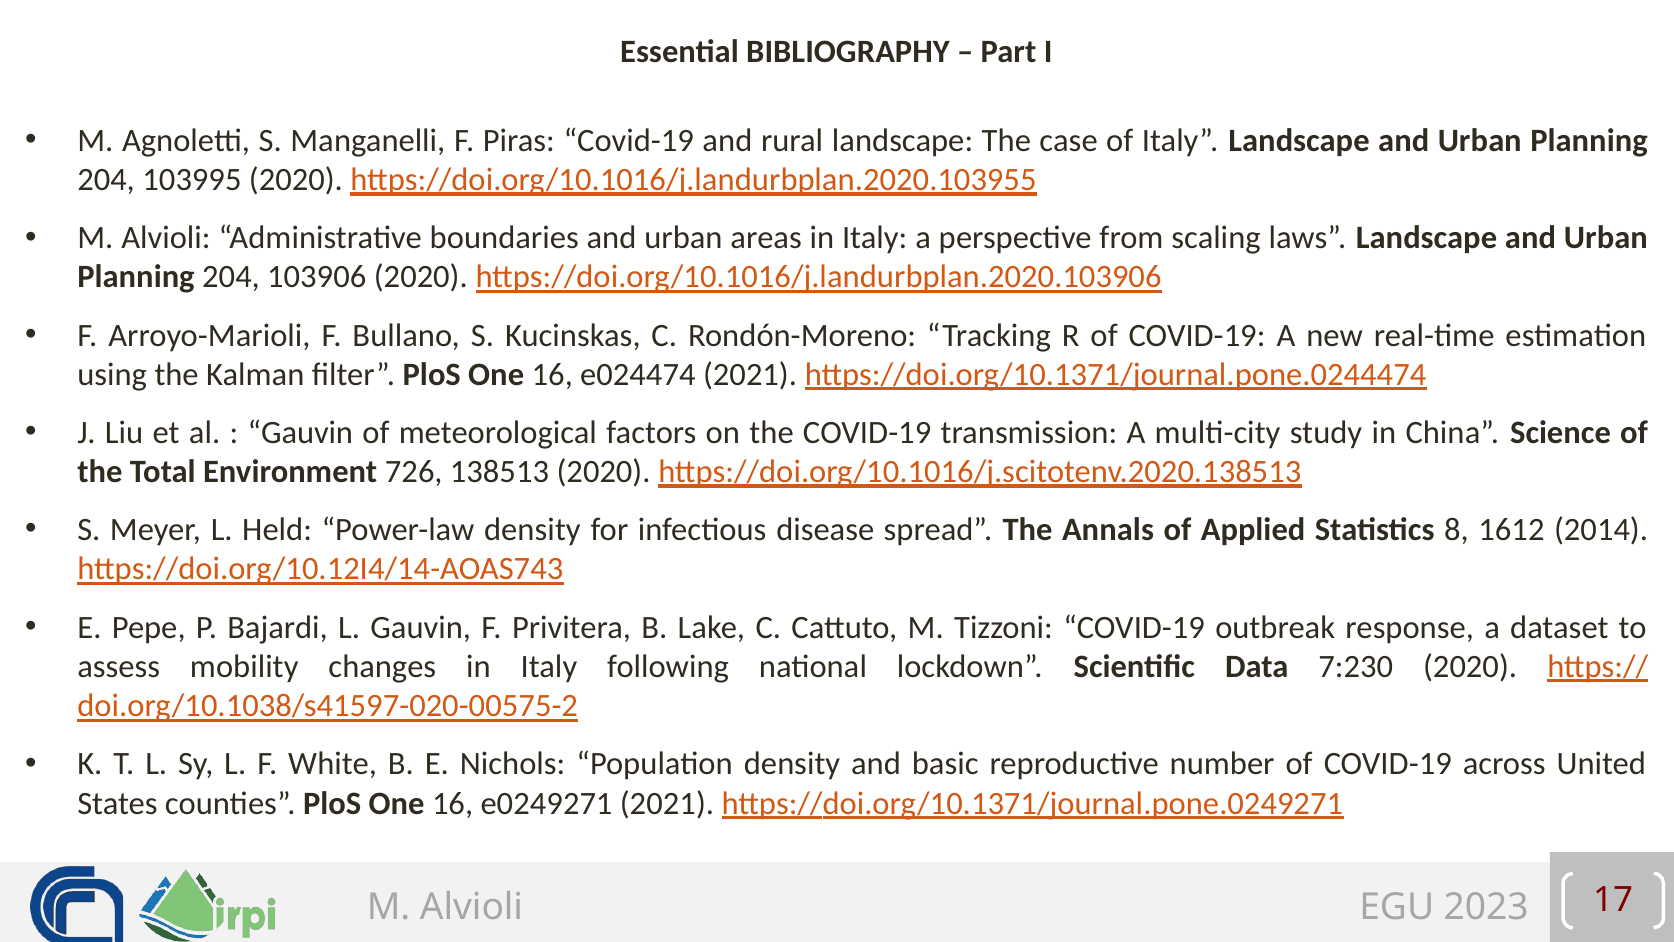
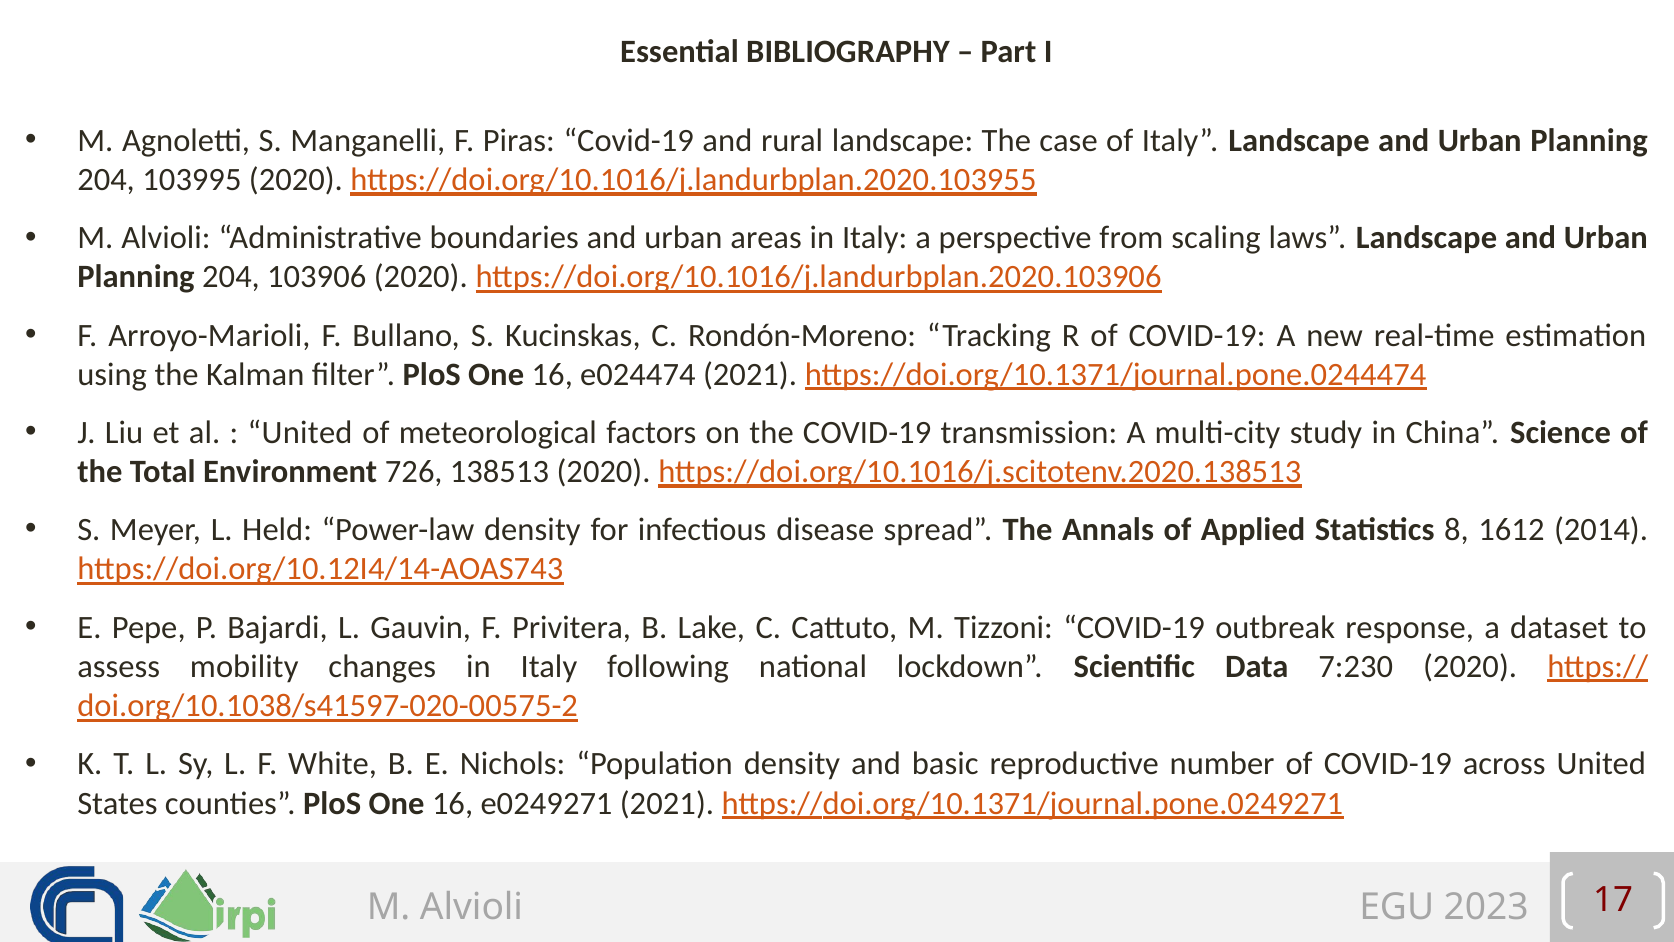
Gauvin at (300, 432): Gauvin -> United
